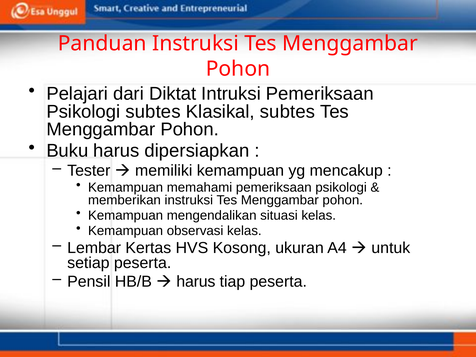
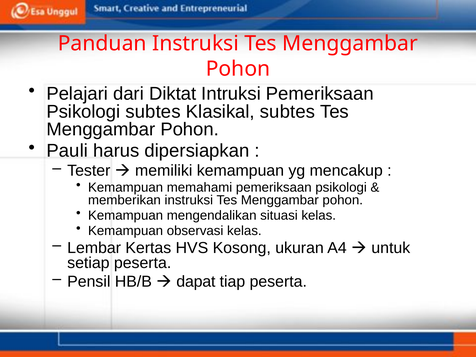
Buku: Buku -> Pauli
harus at (196, 281): harus -> dapat
